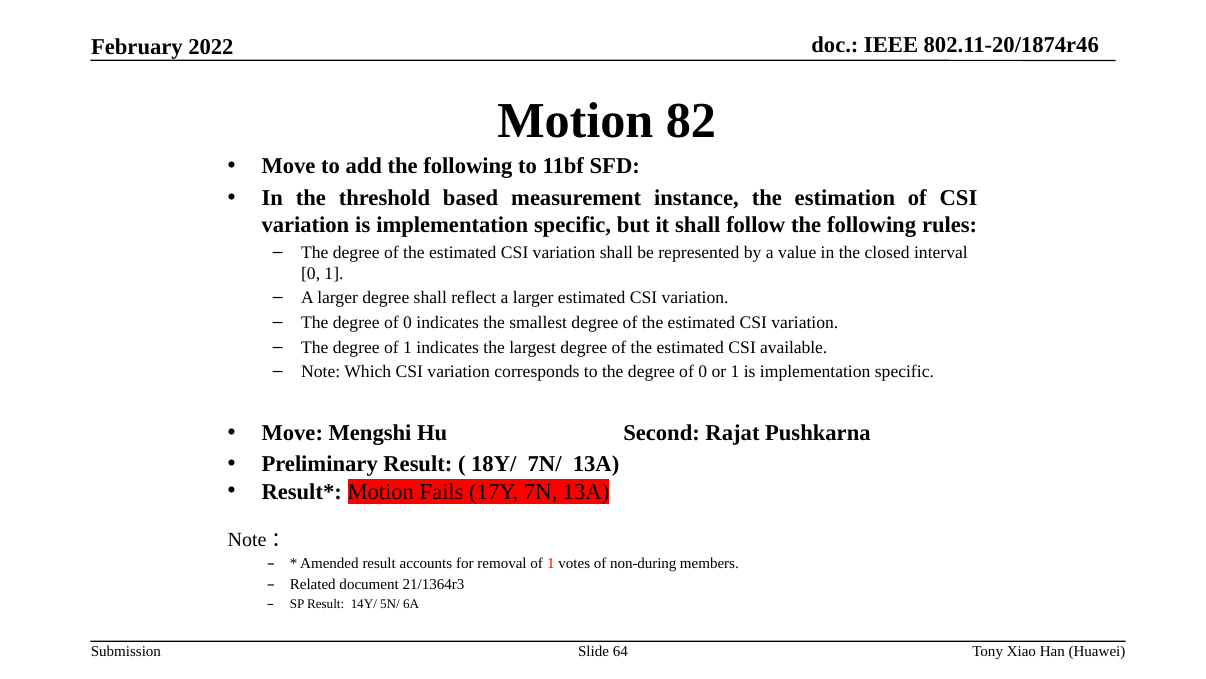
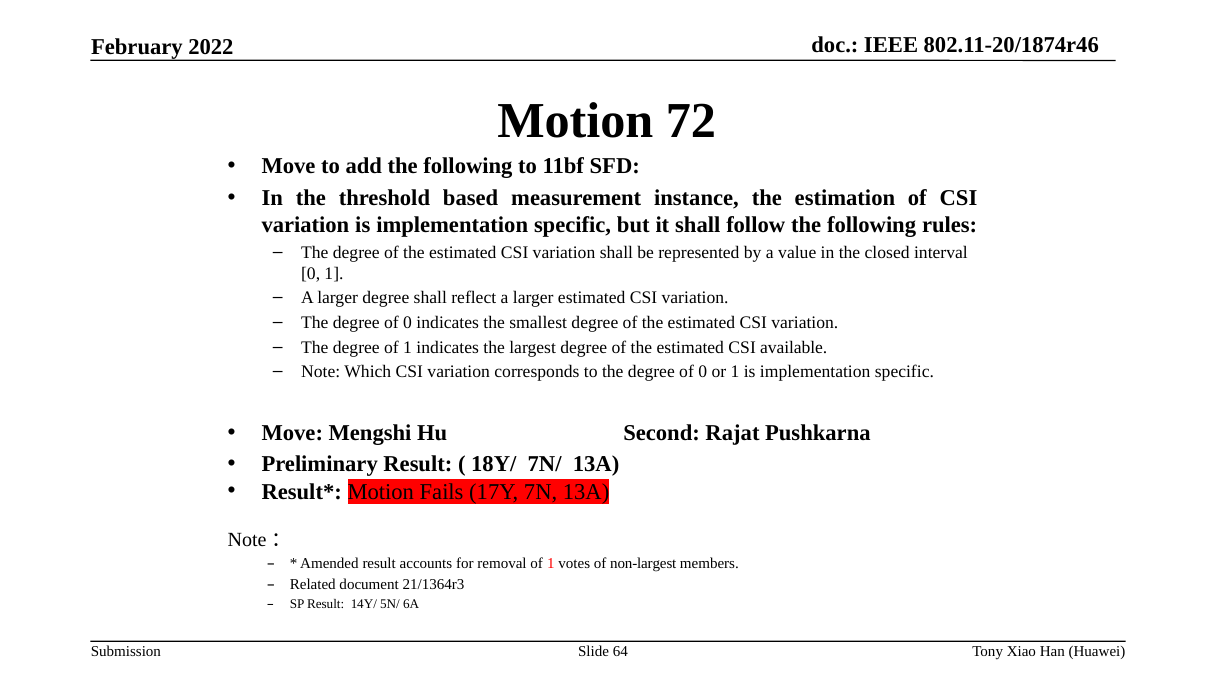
82: 82 -> 72
non-during: non-during -> non-largest
